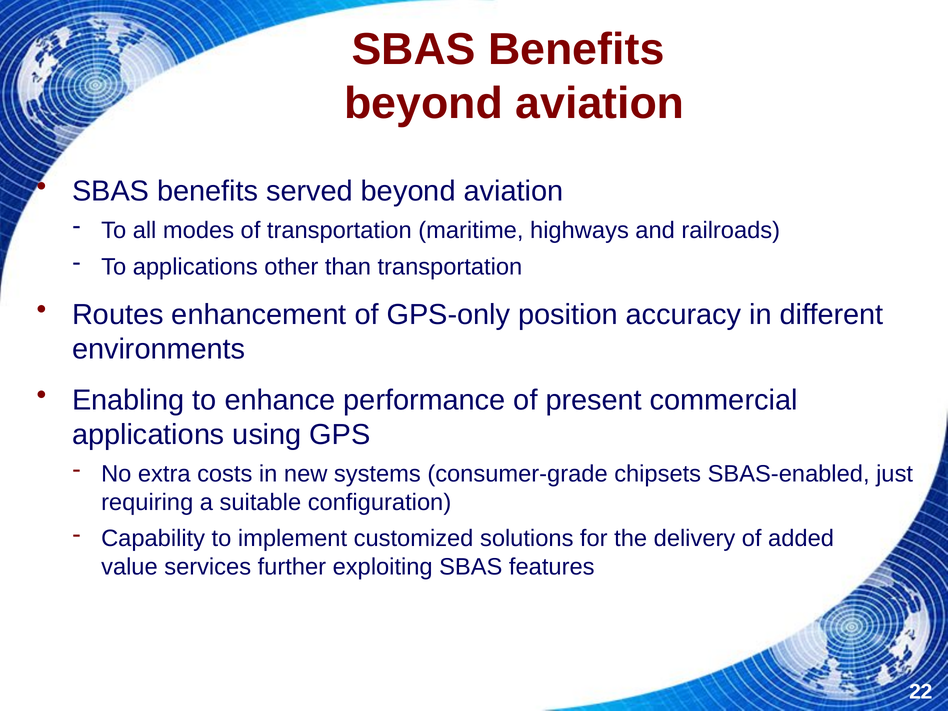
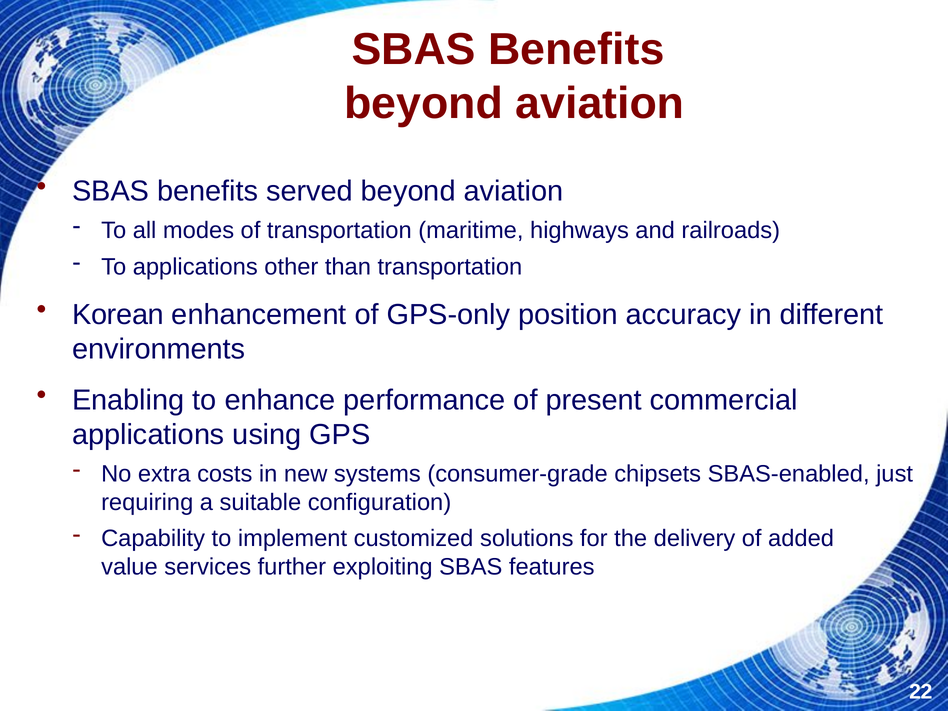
Routes: Routes -> Korean
